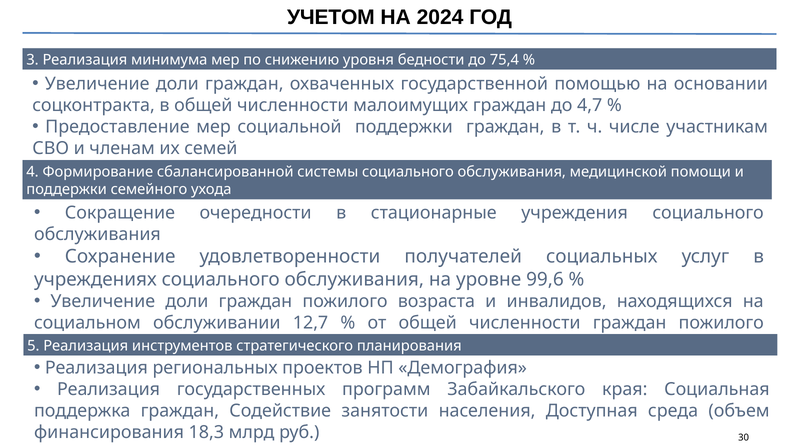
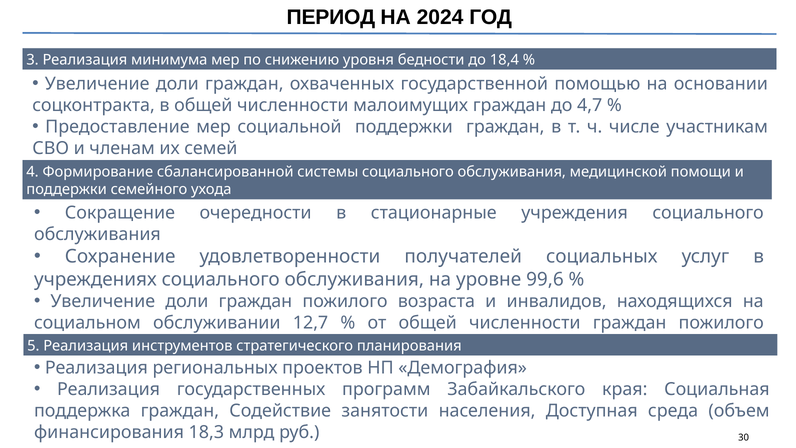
УЧЕТОМ: УЧЕТОМ -> ПЕРИОД
75,4: 75,4 -> 18,4
